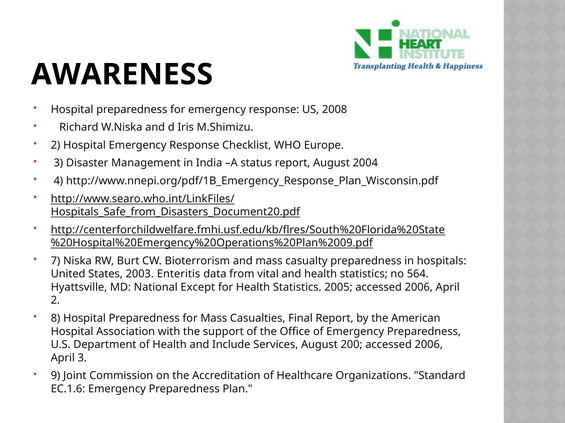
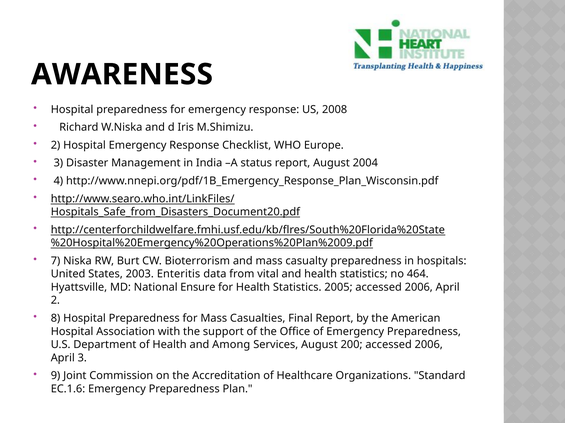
564: 564 -> 464
Except: Except -> Ensure
Include: Include -> Among
